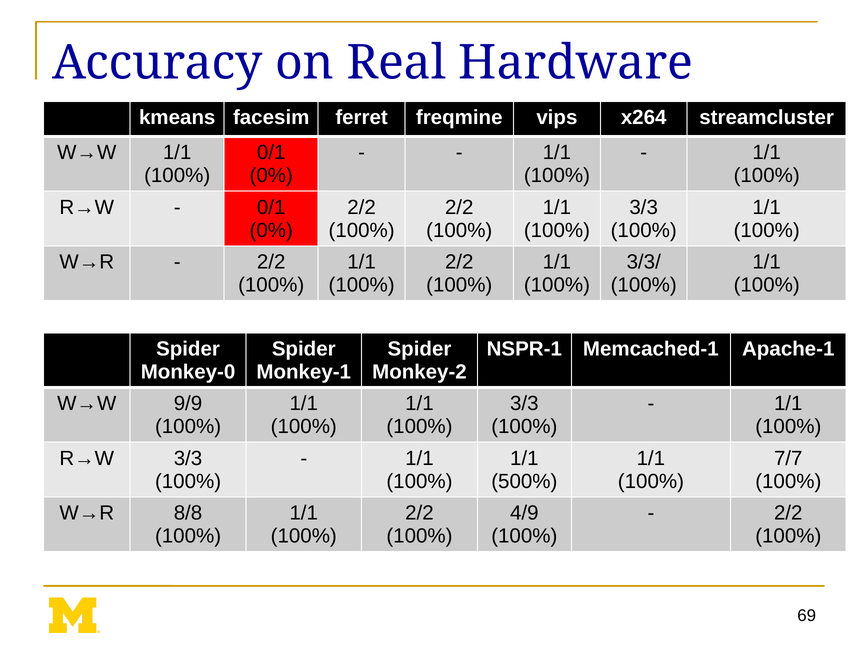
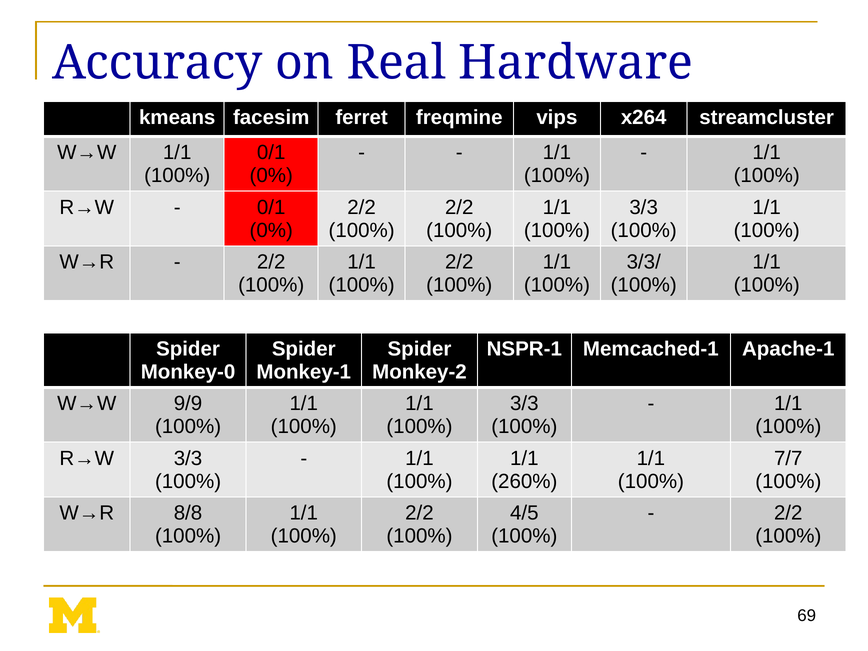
500%: 500% -> 260%
4/9: 4/9 -> 4/5
